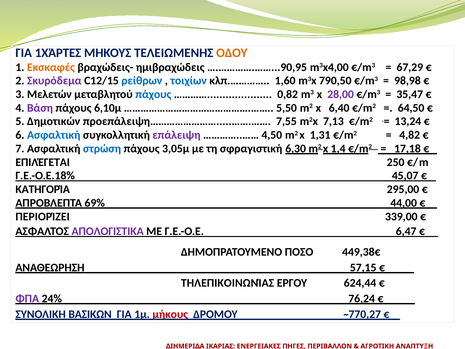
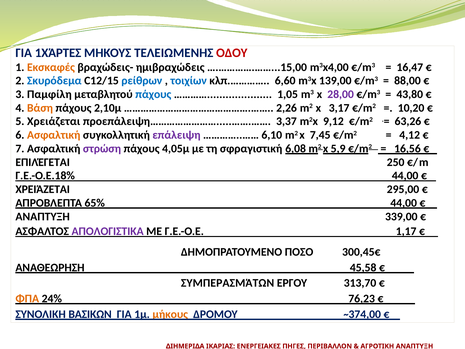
ΟΔΟΥ colour: orange -> red
….………….……...90,95: ….………….……...90,95 -> ….………….……...15,00
67,29: 67,29 -> 16,47
Σκυρόδεμα colour: purple -> blue
1,60: 1,60 -> 6,60
790,50: 790,50 -> 139,00
98,98: 98,98 -> 88,00
Μελετών: Μελετών -> Παμφίλη
0,82: 0,82 -> 1,05
35,47: 35,47 -> 43,80
Βάση colour: purple -> orange
6,10μ: 6,10μ -> 2,10μ
5,50: 5,50 -> 2,26
6,40: 6,40 -> 3,17
64,50: 64,50 -> 10,20
5 Δημοτικών: Δημοτικών -> Χρειάζεται
7,55: 7,55 -> 3,37
7,13: 7,13 -> 9,12
13,24: 13,24 -> 63,26
Ασφαλτική at (54, 135) colour: blue -> orange
4,50: 4,50 -> 6,10
1,31: 1,31 -> 7,45
4,82: 4,82 -> 4,12
στρώση colour: blue -> purple
3,05μ: 3,05μ -> 4,05μ
6,30: 6,30 -> 6,08
1,4: 1,4 -> 5,9
17,18: 17,18 -> 16,56
Γ.Ε.-Ο.Ε.18% 45,07: 45,07 -> 44,00
ΚΑΤΗΓΟΡΊΑ at (43, 189): ΚΑΤΗΓΟΡΊΑ -> ΧΡΕΙΆΖΕΤΑΙ
69%: 69% -> 65%
ΠΕΡΙΟΡΊΖΕΙ at (43, 216): ΠΕΡΙΟΡΊΖΕΙ -> ΑΝΑΠΤΥΞΗ
6,47: 6,47 -> 1,17
449,38€: 449,38€ -> 300,45€
57,15: 57,15 -> 45,58
ΤΗΛΕΠΙΚΟΙΝΩΝΊΑΣ: ΤΗΛΕΠΙΚΟΙΝΩΝΊΑΣ -> ΣΥΜΠΕΡΑΣΜΆΤΩΝ
624,44: 624,44 -> 313,70
ΦΠΑ colour: purple -> orange
76,24: 76,24 -> 76,23
μήκους colour: red -> orange
770,27: 770,27 -> 374,00
